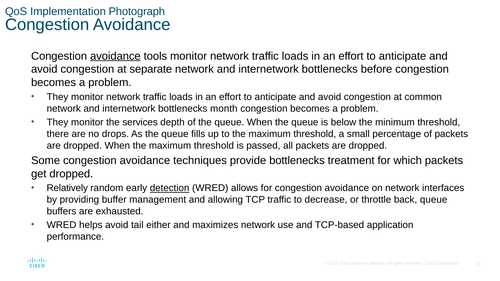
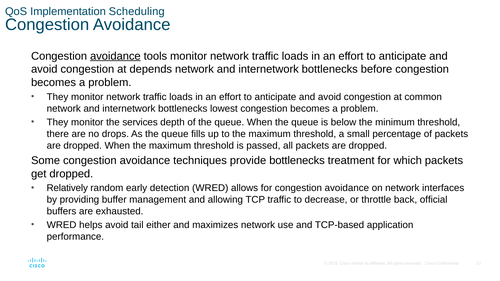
Photograph: Photograph -> Scheduling
separate: separate -> depends
month: month -> lowest
detection underline: present -> none
back queue: queue -> official
